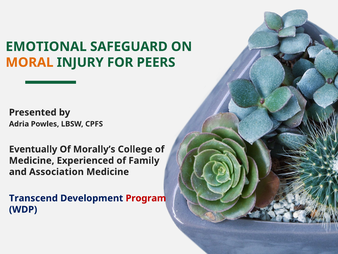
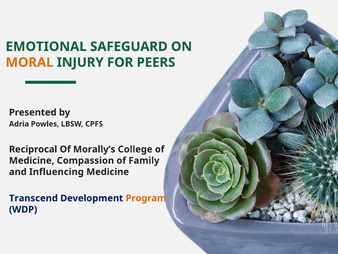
Eventually: Eventually -> Reciprocal
Experienced: Experienced -> Compassion
Association: Association -> Influencing
Program colour: red -> orange
